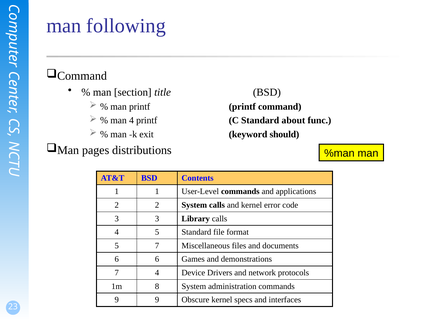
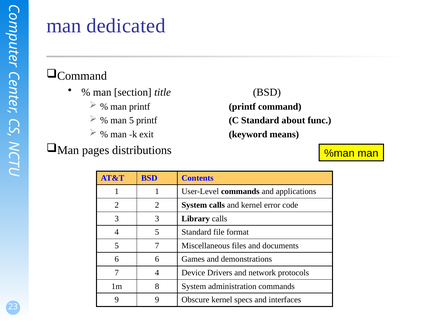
following: following -> dedicated
man 4: 4 -> 5
should: should -> means
